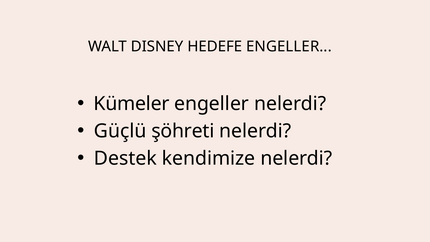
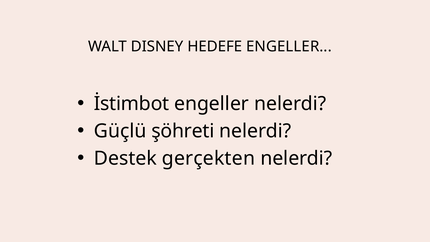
Kümeler: Kümeler -> İstimbot
kendimize: kendimize -> gerçekten
